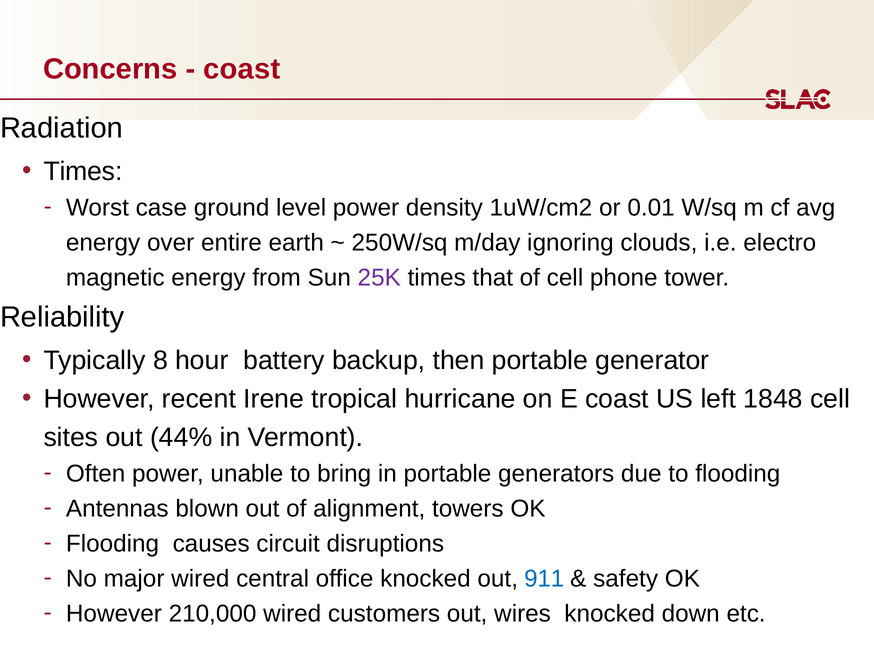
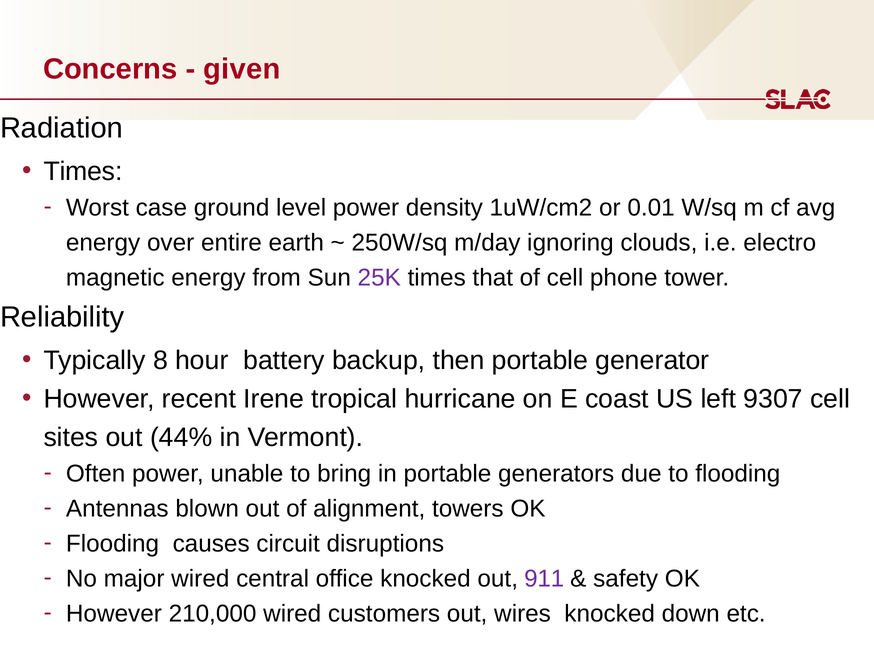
coast at (242, 69): coast -> given
1848: 1848 -> 9307
911 colour: blue -> purple
